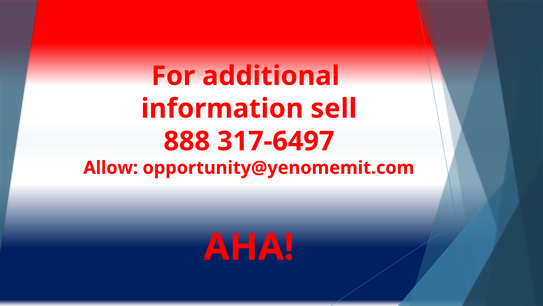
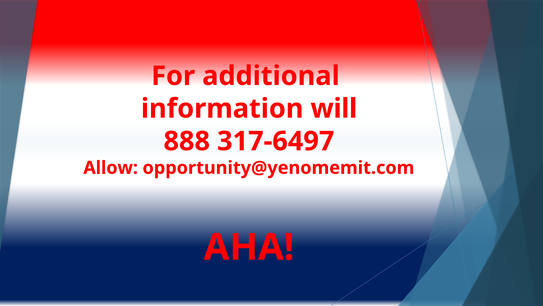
sell: sell -> will
